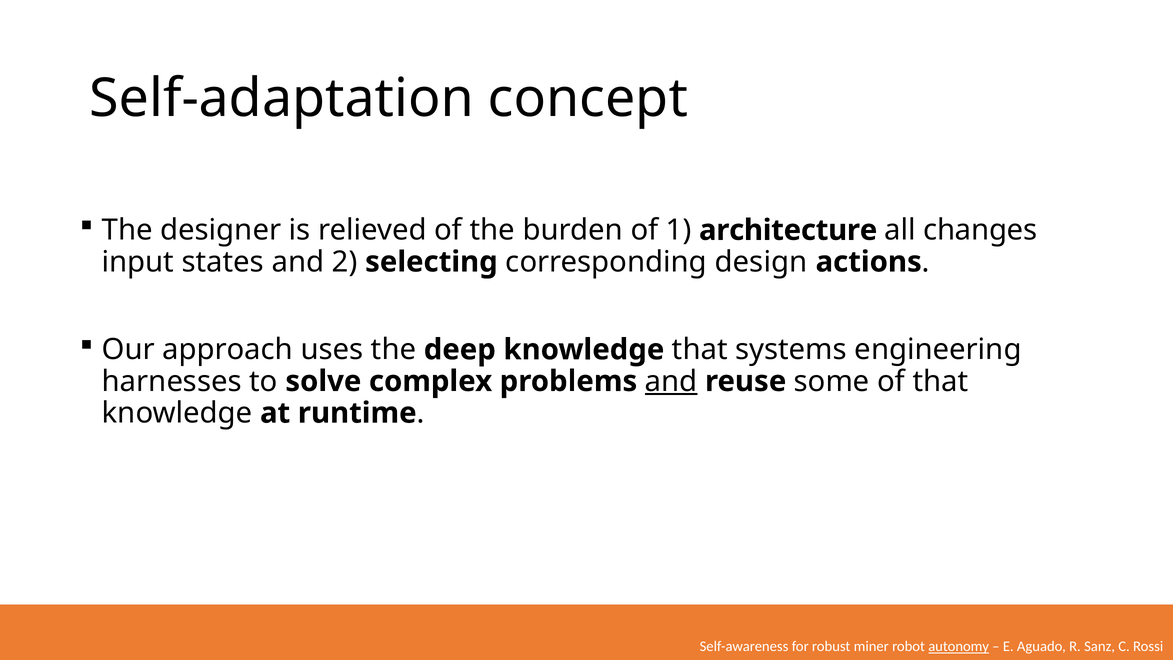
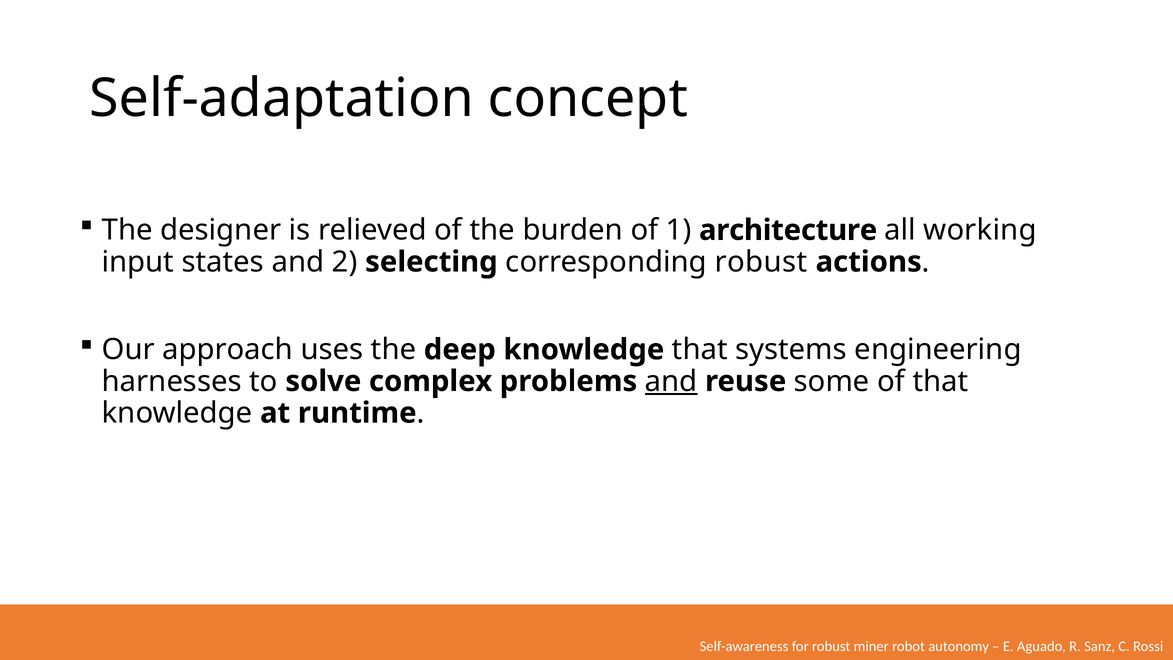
changes: changes -> working
corresponding design: design -> robust
autonomy underline: present -> none
